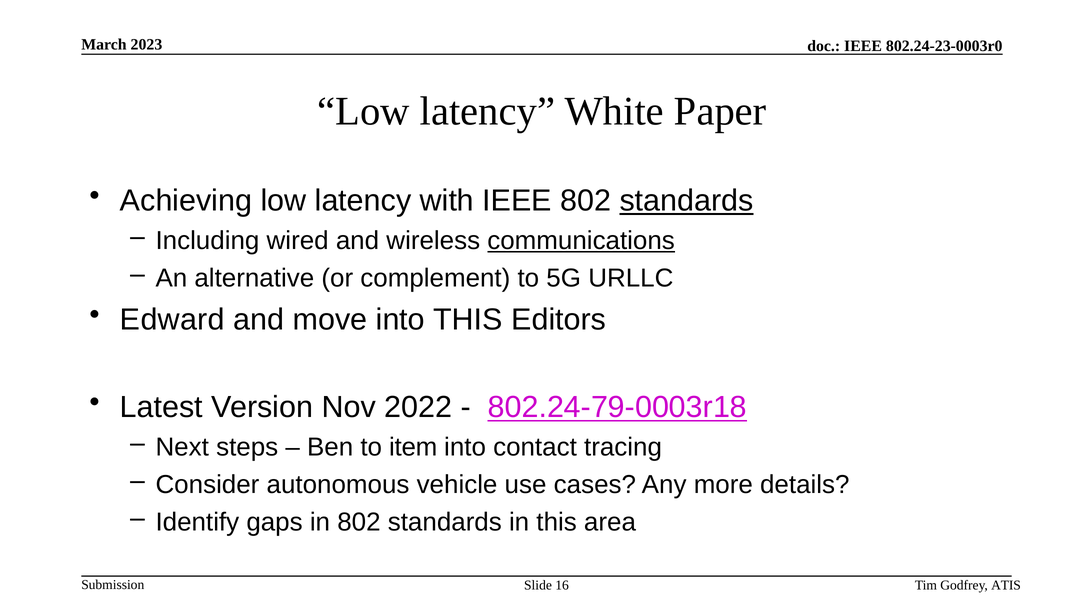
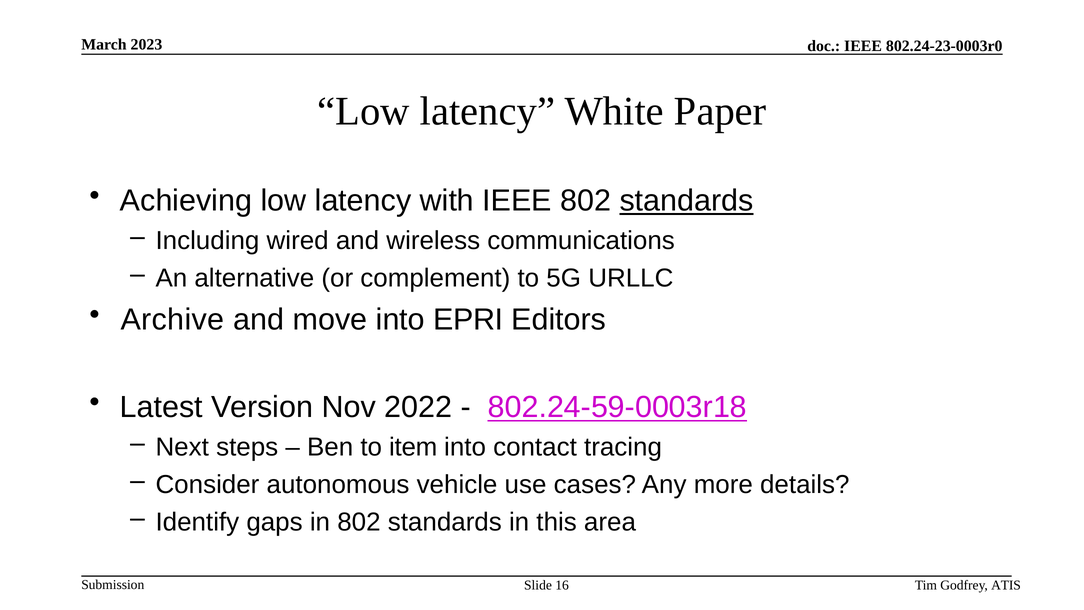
communications underline: present -> none
Edward: Edward -> Archive
into THIS: THIS -> EPRI
802.24-79-0003r18: 802.24-79-0003r18 -> 802.24-59-0003r18
